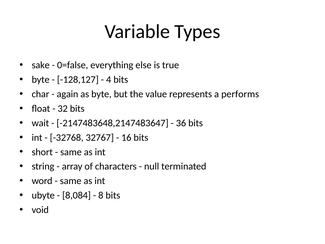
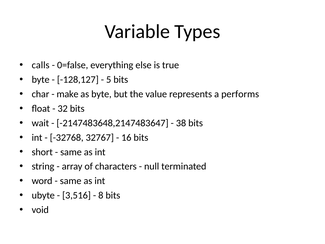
sake: sake -> calls
4: 4 -> 5
again: again -> make
36: 36 -> 38
8,084: 8,084 -> 3,516
